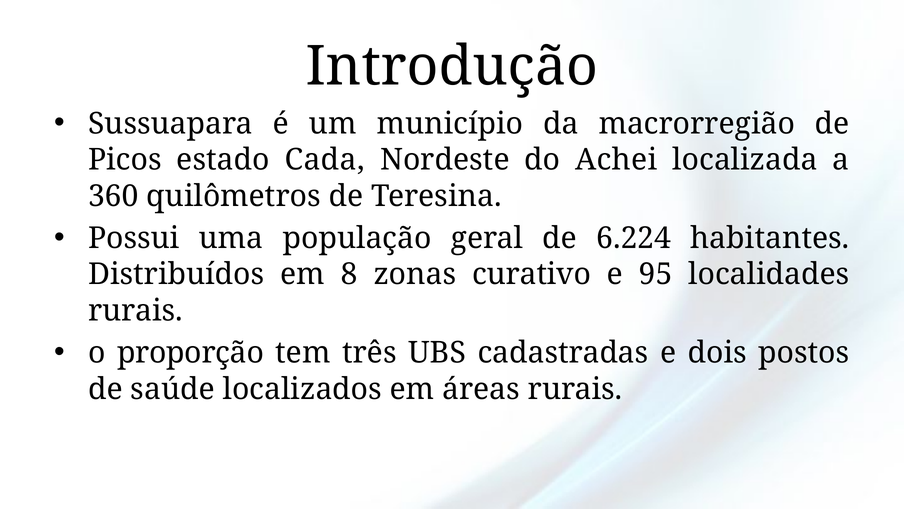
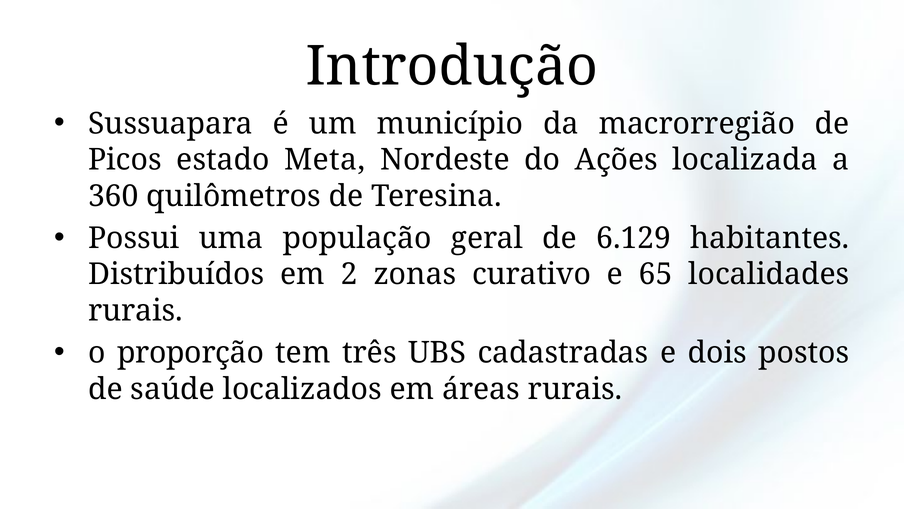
Cada: Cada -> Meta
Achei: Achei -> Ações
6.224: 6.224 -> 6.129
8: 8 -> 2
95: 95 -> 65
